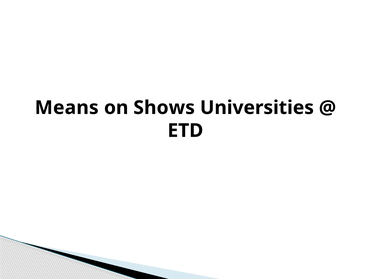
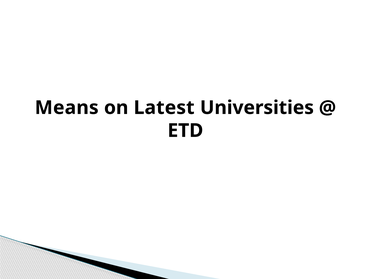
Shows: Shows -> Latest
